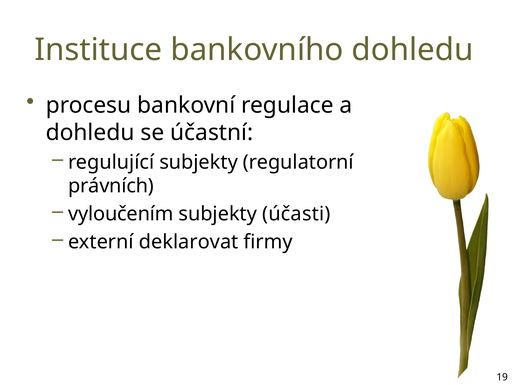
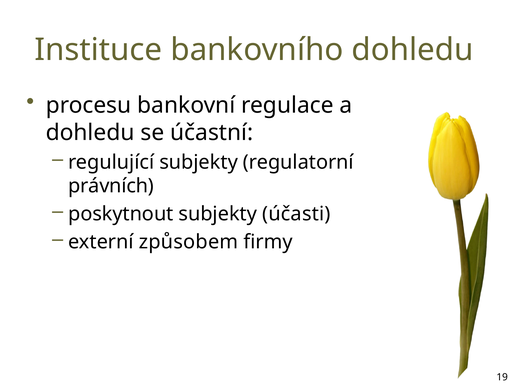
vyloučením: vyloučením -> poskytnout
deklarovat: deklarovat -> způsobem
